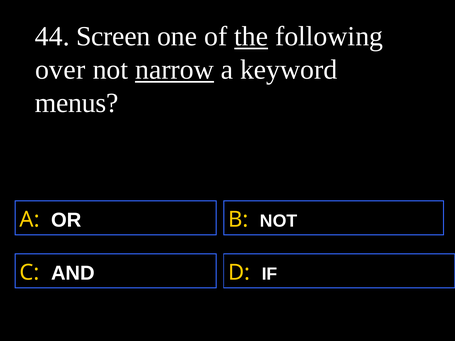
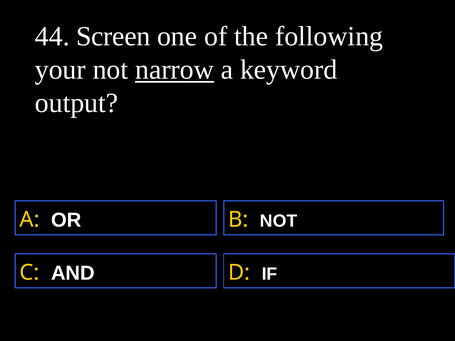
the underline: present -> none
over: over -> your
menus: menus -> output
